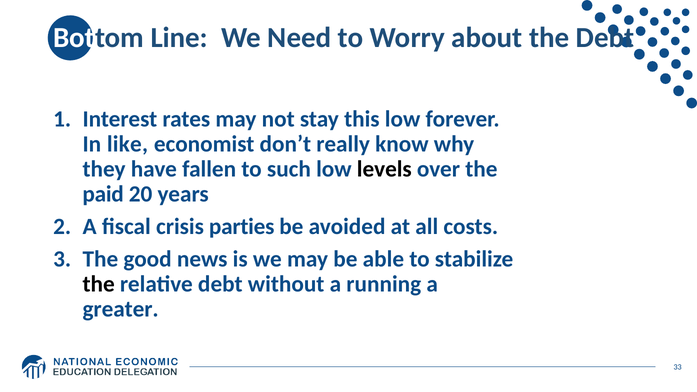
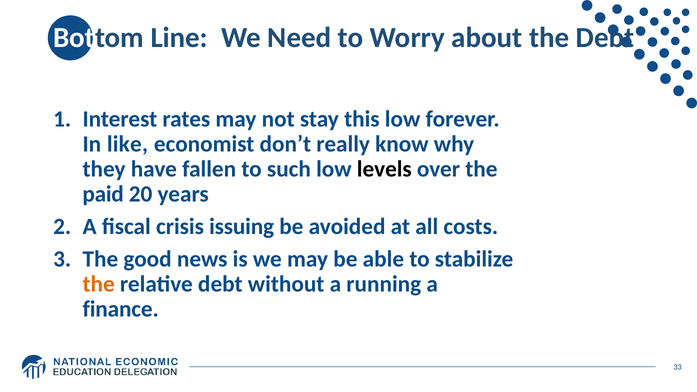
parties: parties -> issuing
the at (99, 284) colour: black -> orange
greater: greater -> finance
